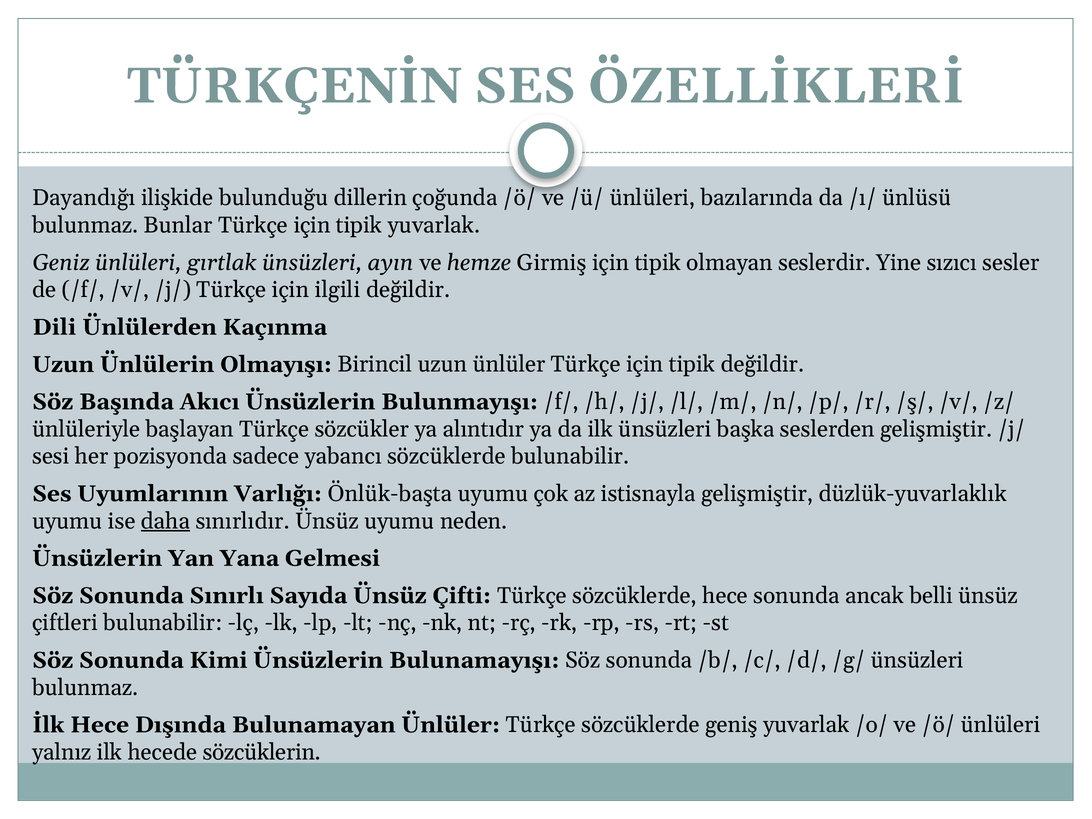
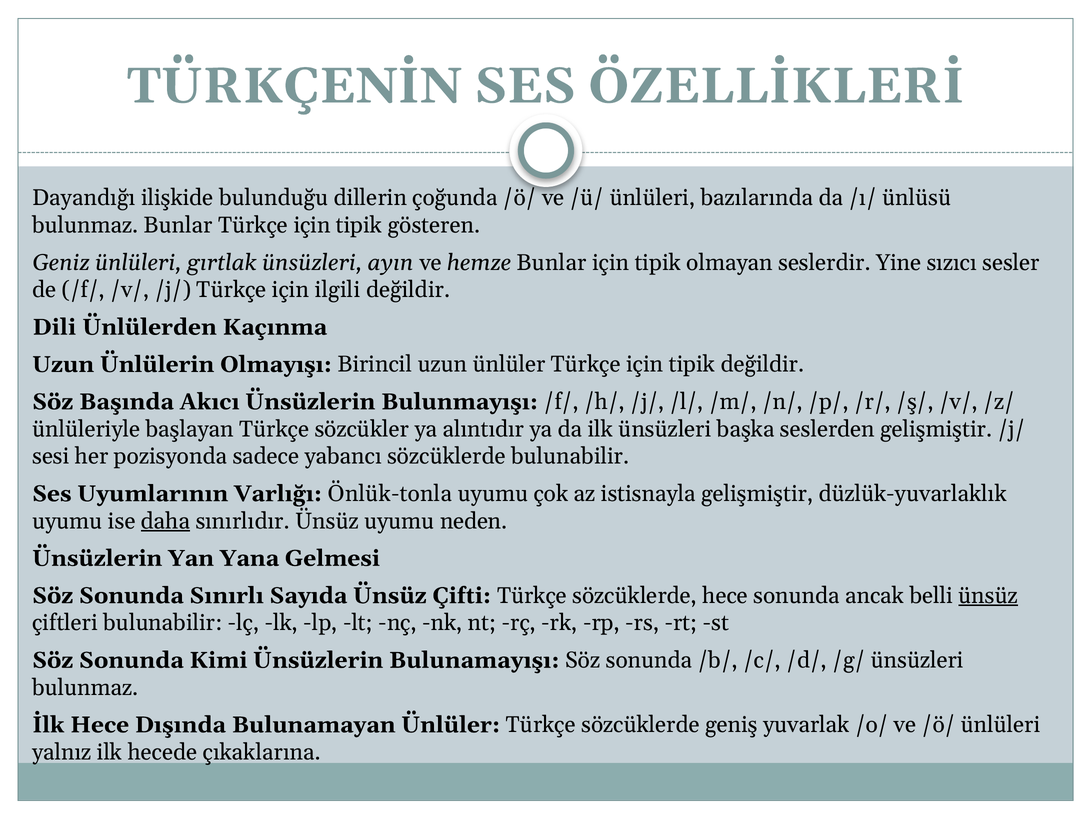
tipik yuvarlak: yuvarlak -> gösteren
hemze Girmiş: Girmiş -> Bunlar
Önlük-başta: Önlük-başta -> Önlük-tonla
ünsüz at (988, 596) underline: none -> present
sözcüklerin: sözcüklerin -> çıkaklarına
